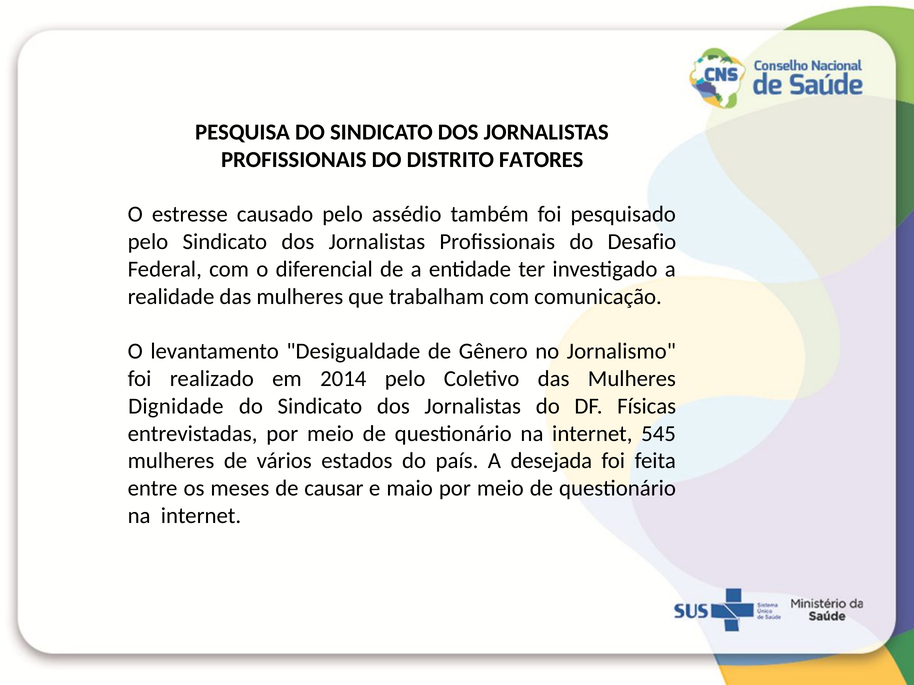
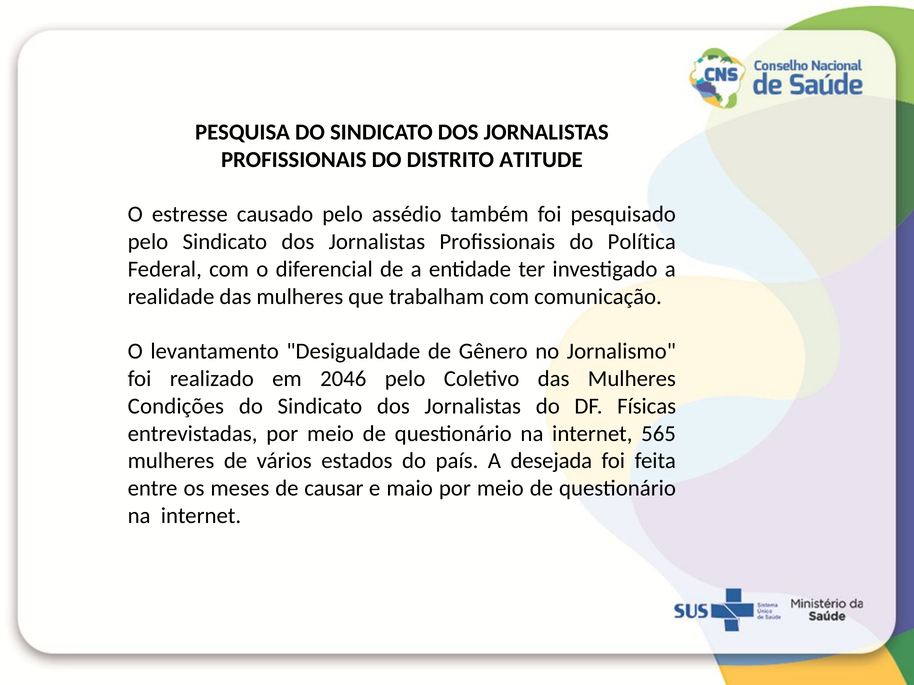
FATORES: FATORES -> ATITUDE
Desafio: Desafio -> Política
2014: 2014 -> 2046
Dignidade: Dignidade -> Condições
545: 545 -> 565
